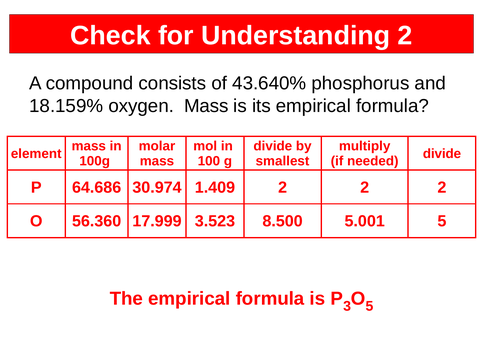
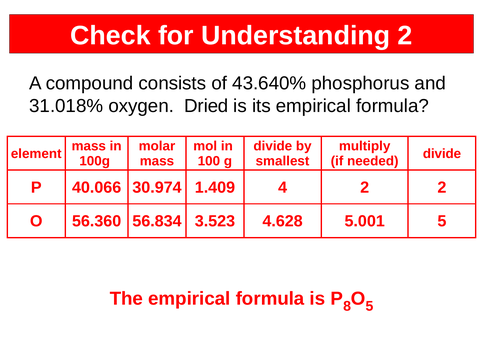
18.159%: 18.159% -> 31.018%
oxygen Mass: Mass -> Dried
64.686: 64.686 -> 40.066
1.409 2: 2 -> 4
17.999: 17.999 -> 56.834
8.500: 8.500 -> 4.628
3: 3 -> 8
